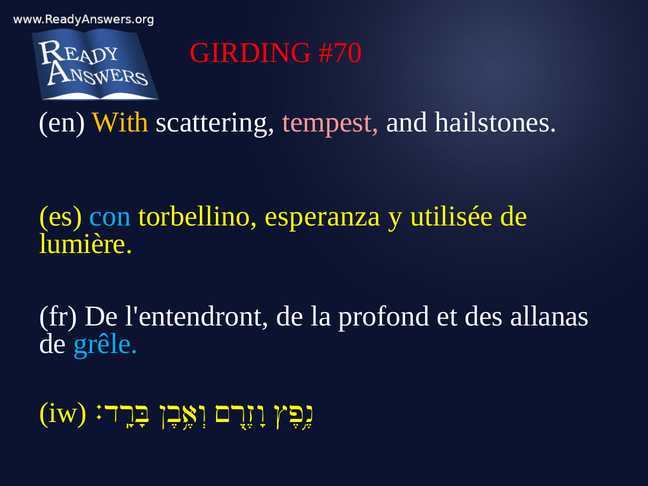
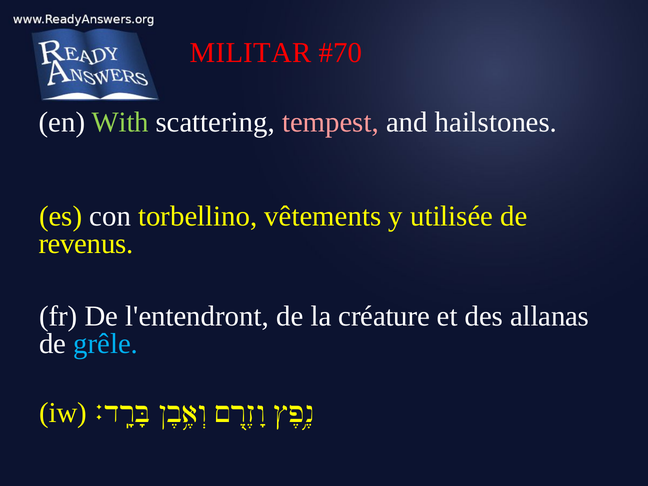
GIRDING: GIRDING -> MILITAR
With colour: yellow -> light green
con colour: light blue -> white
esperanza: esperanza -> vêtements
lumière: lumière -> revenus
profond: profond -> créature
